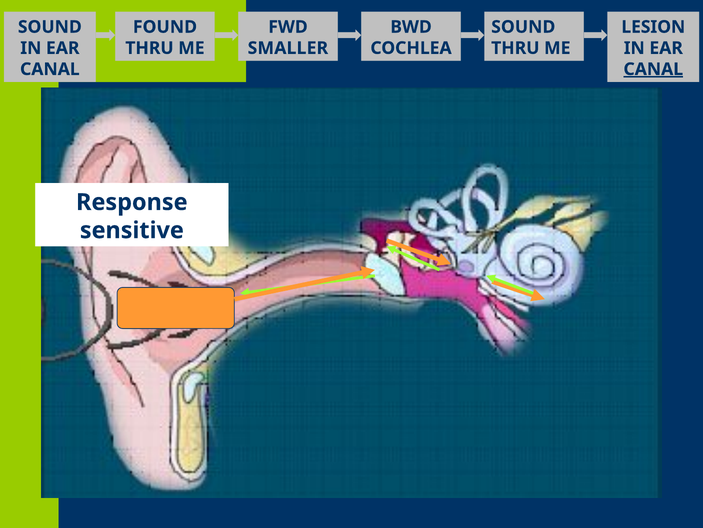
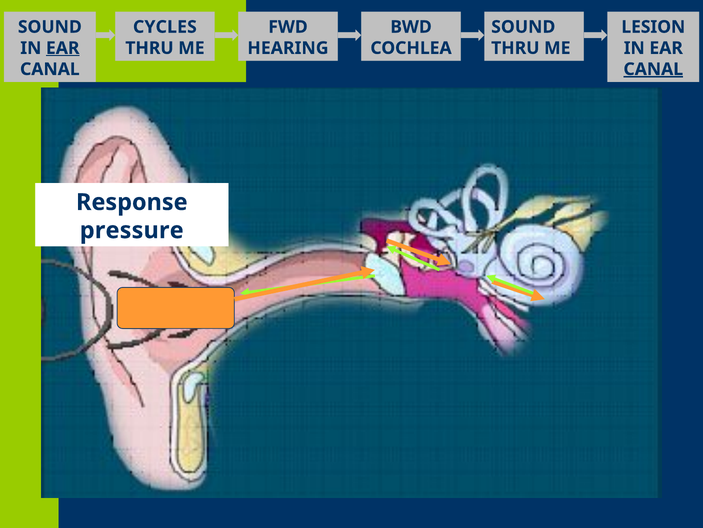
FOUND: FOUND -> CYCLES
EAR at (63, 48) underline: none -> present
SMALLER: SMALLER -> HEARING
sensitive: sensitive -> pressure
